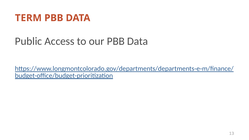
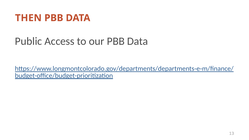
TERM: TERM -> THEN
